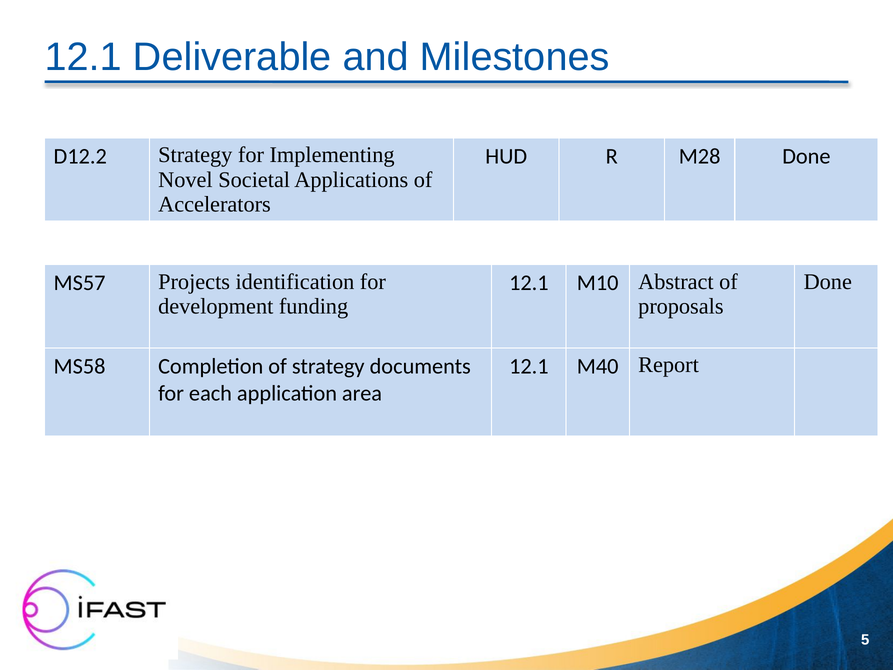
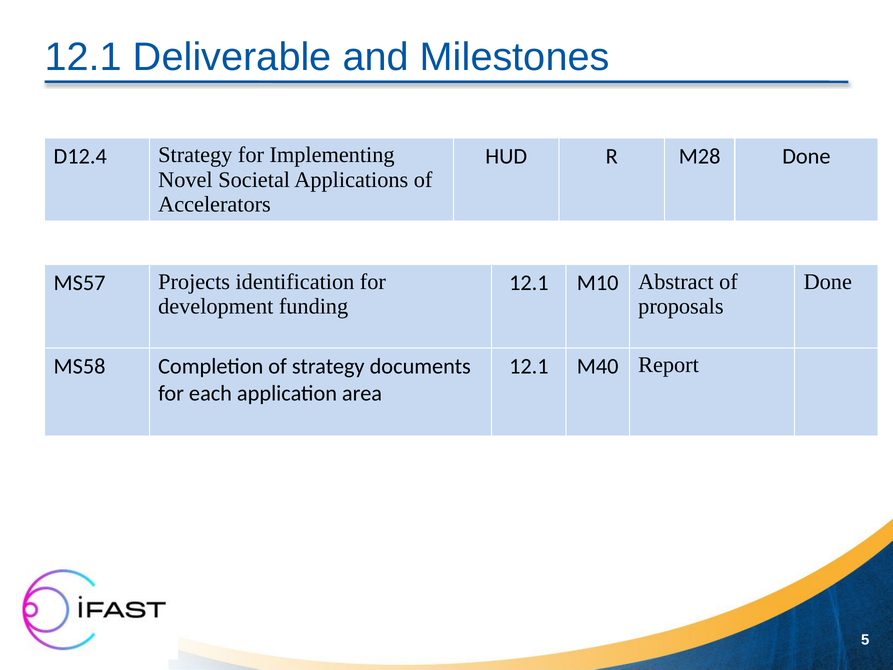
D12.2: D12.2 -> D12.4
